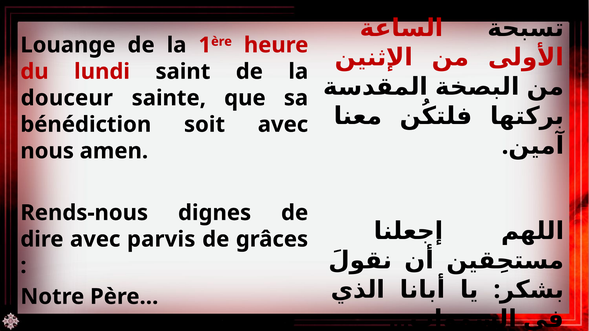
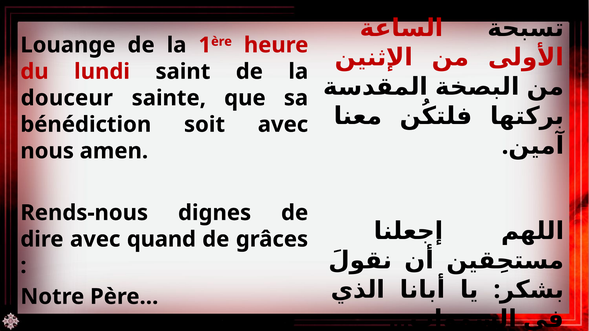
parvis: parvis -> quand
